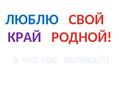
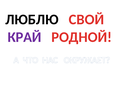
ЛЮБЛЮ colour: blue -> black
